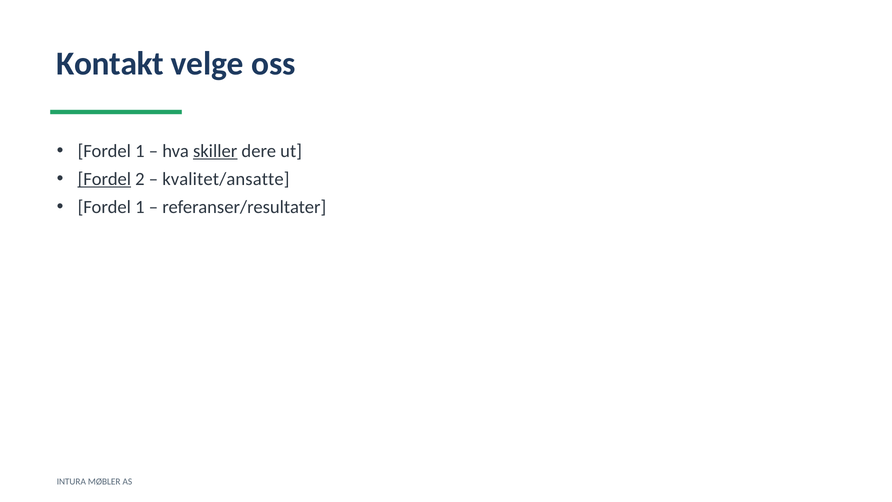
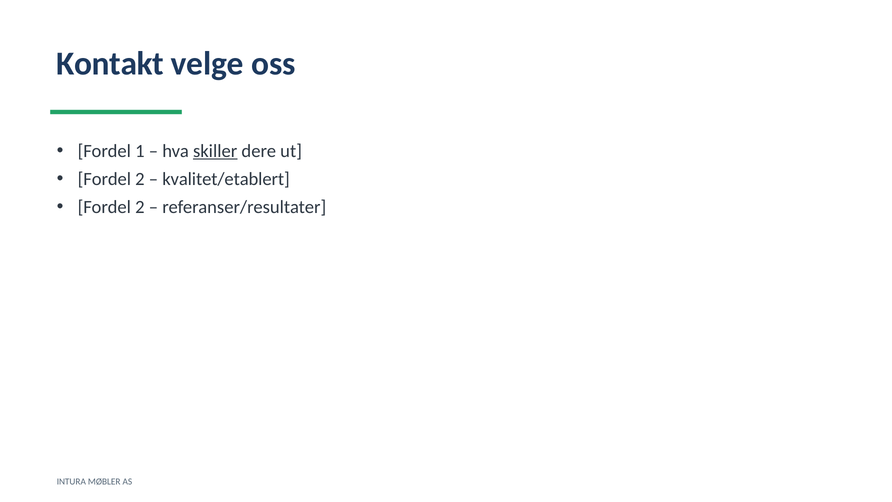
Fordel at (104, 179) underline: present -> none
kvalitet/ansatte: kvalitet/ansatte -> kvalitet/etablert
1 at (140, 207): 1 -> 2
